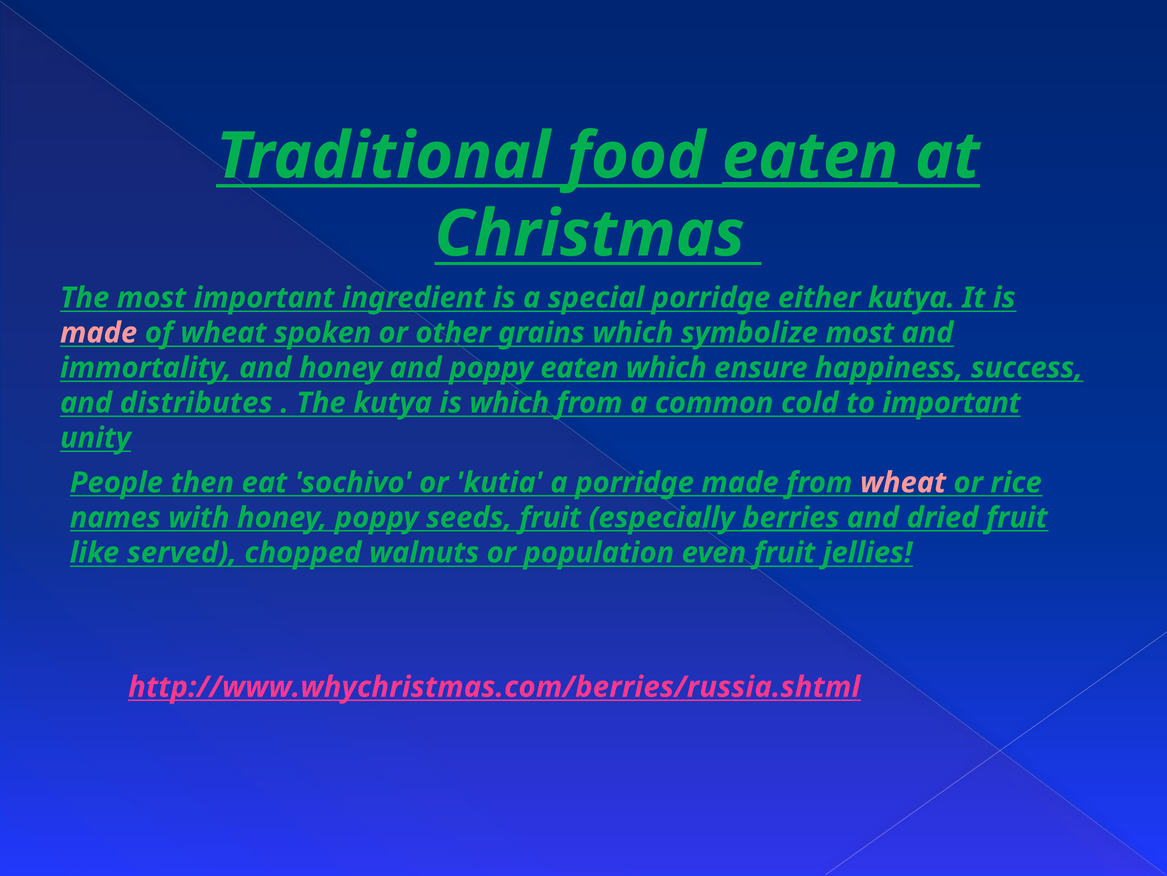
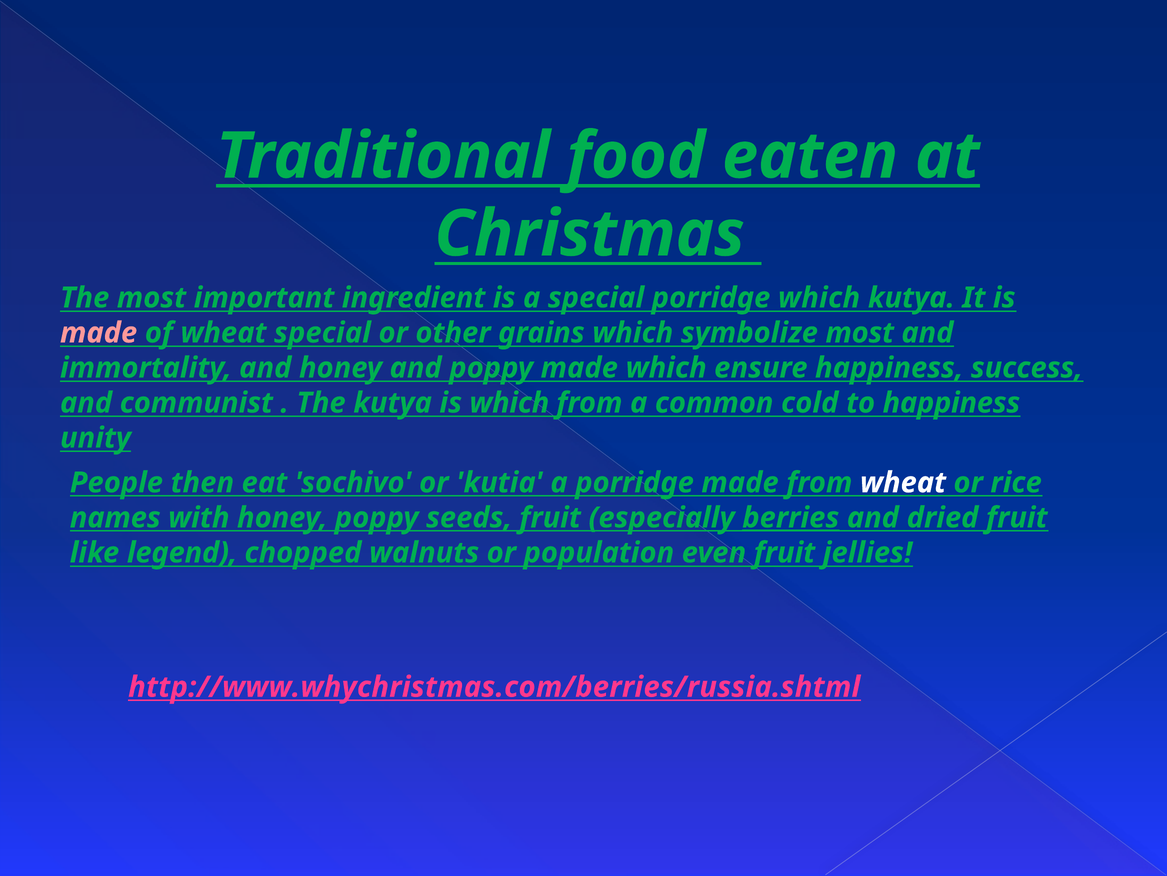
eaten at (810, 156) underline: present -> none
porridge either: either -> which
wheat spoken: spoken -> special
poppy eaten: eaten -> made
distributes: distributes -> communist
to important: important -> happiness
wheat at (903, 482) colour: pink -> white
served: served -> legend
